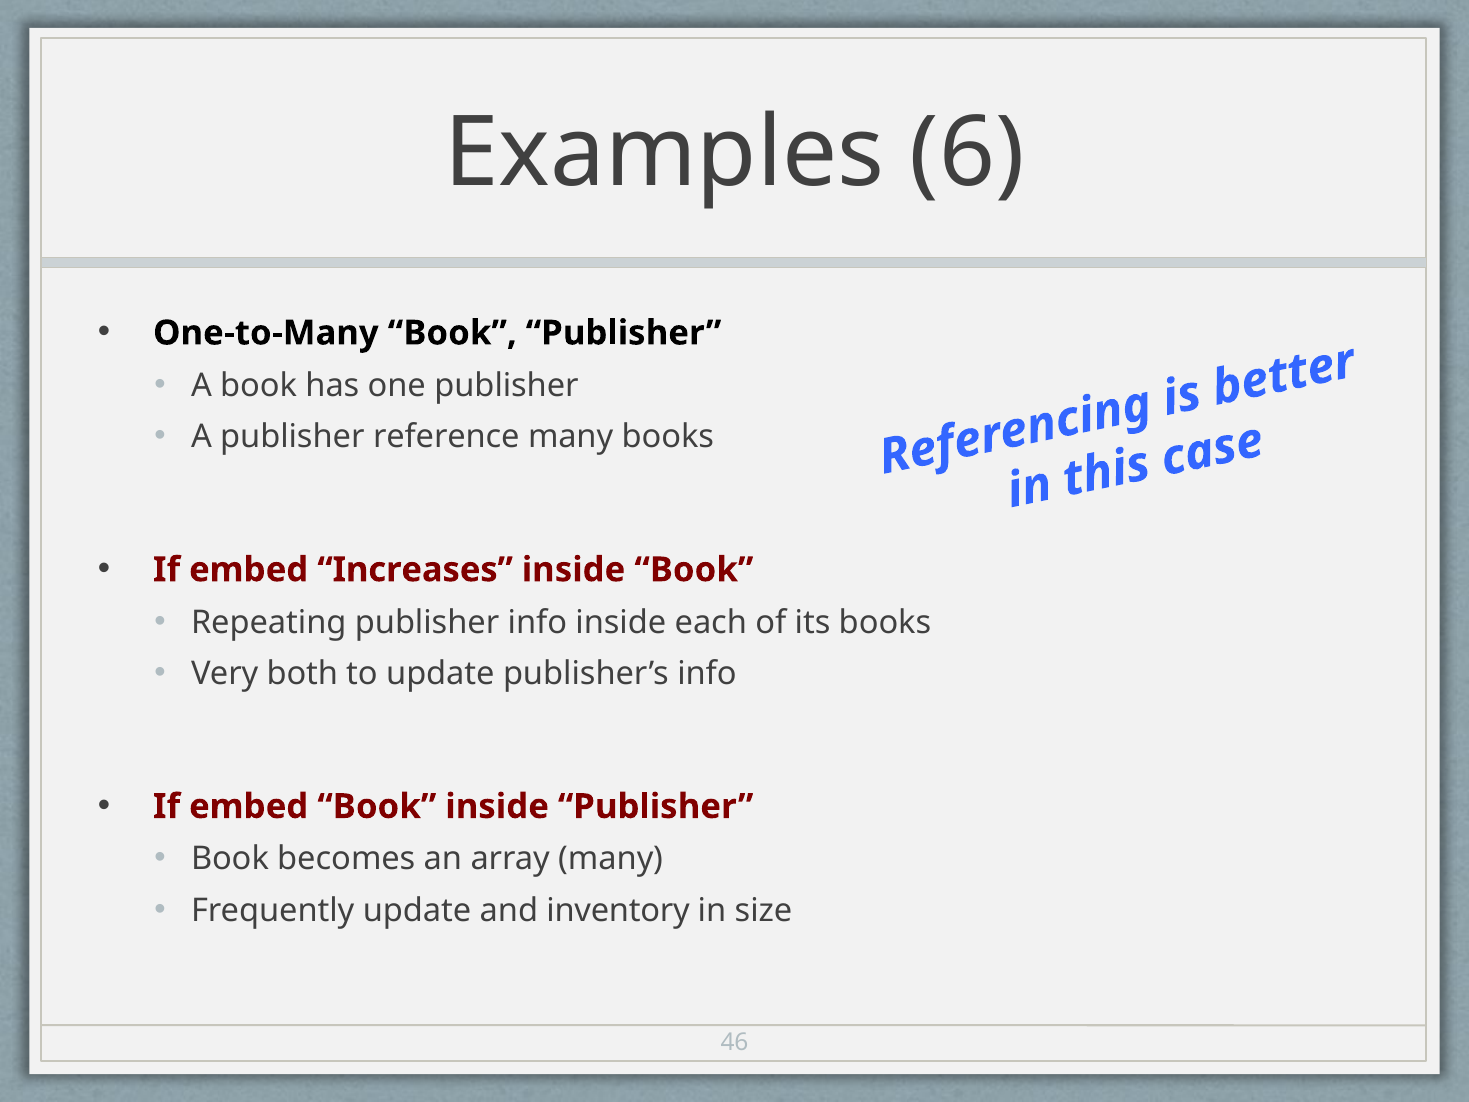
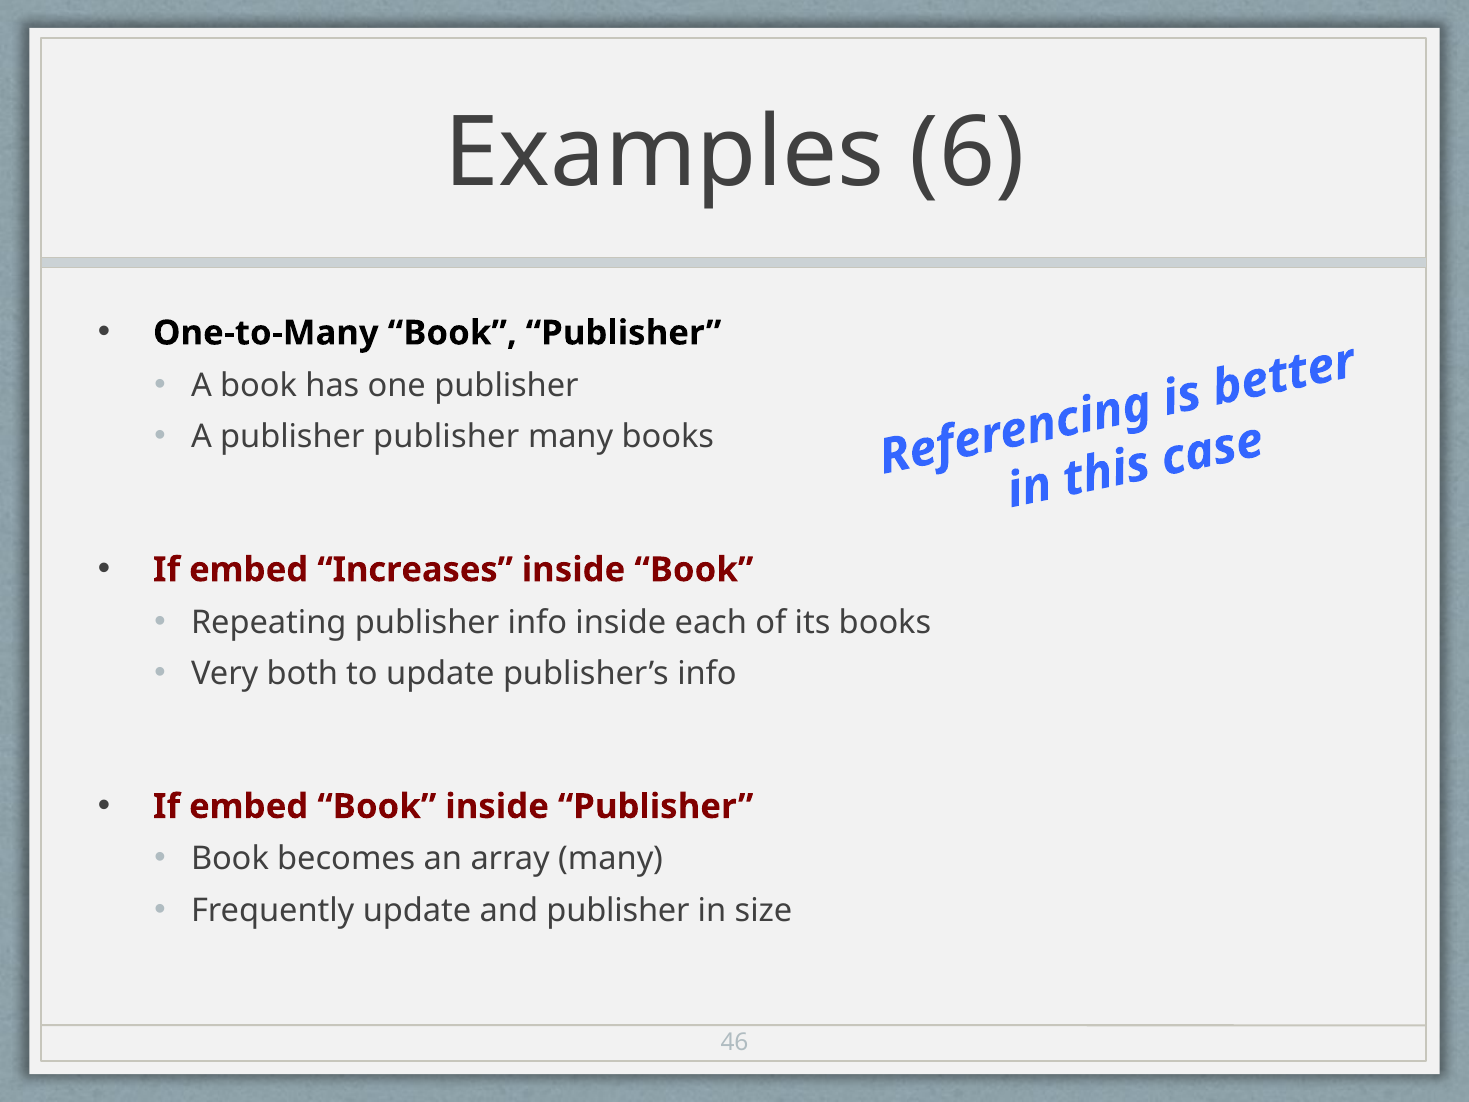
publisher reference: reference -> publisher
and inventory: inventory -> publisher
